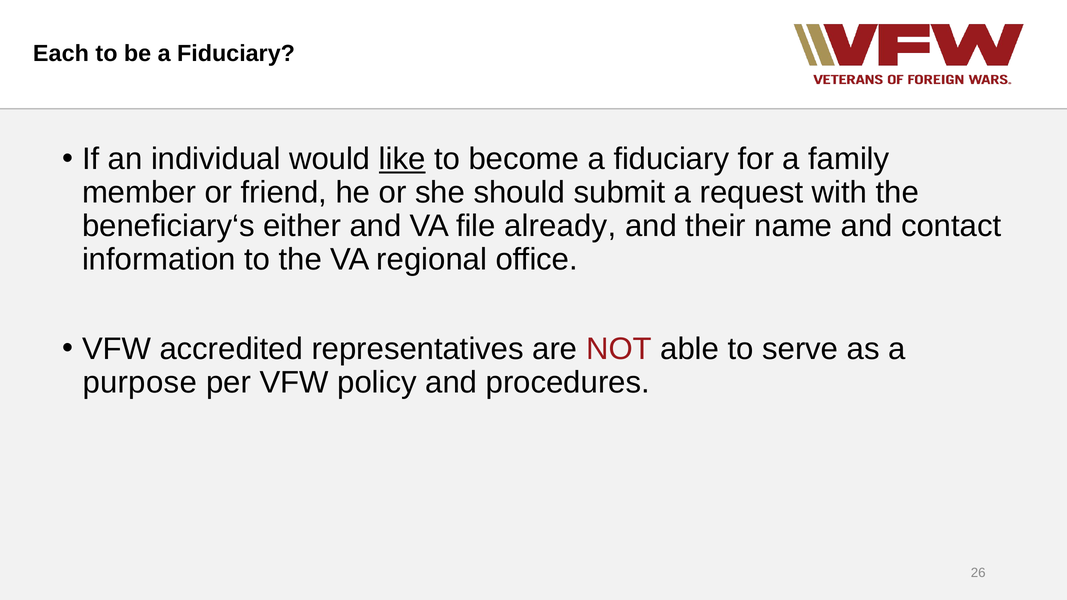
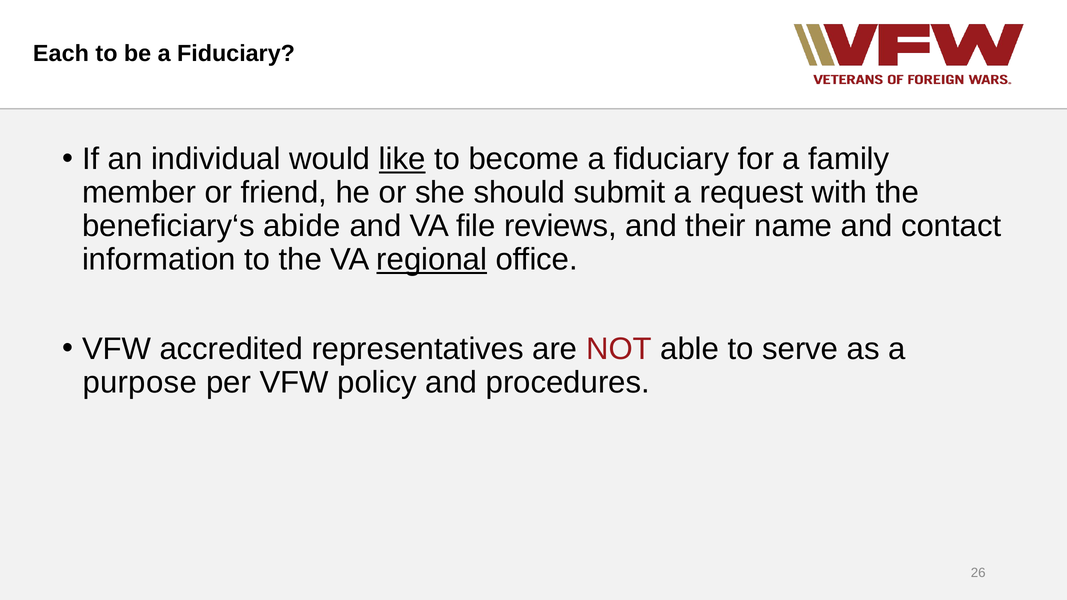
either: either -> abide
already: already -> reviews
regional underline: none -> present
